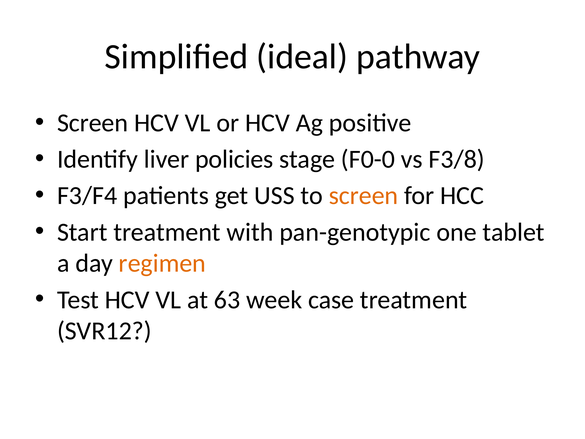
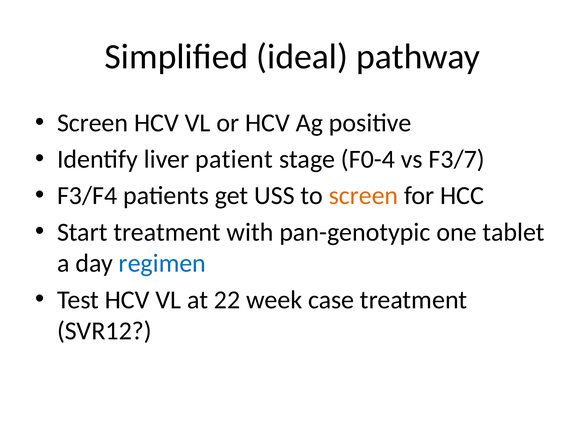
policies: policies -> patient
F0-0: F0-0 -> F0-4
F3/8: F3/8 -> F3/7
regimen colour: orange -> blue
63: 63 -> 22
